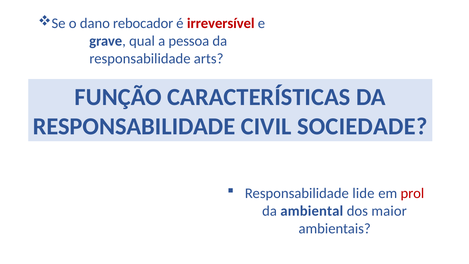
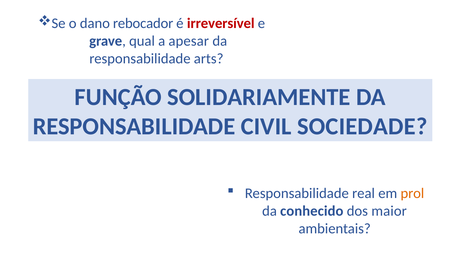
pessoa: pessoa -> apesar
CARACTERÍSTICAS: CARACTERÍSTICAS -> SOLIDARIAMENTE
lide: lide -> real
prol colour: red -> orange
ambiental: ambiental -> conhecido
